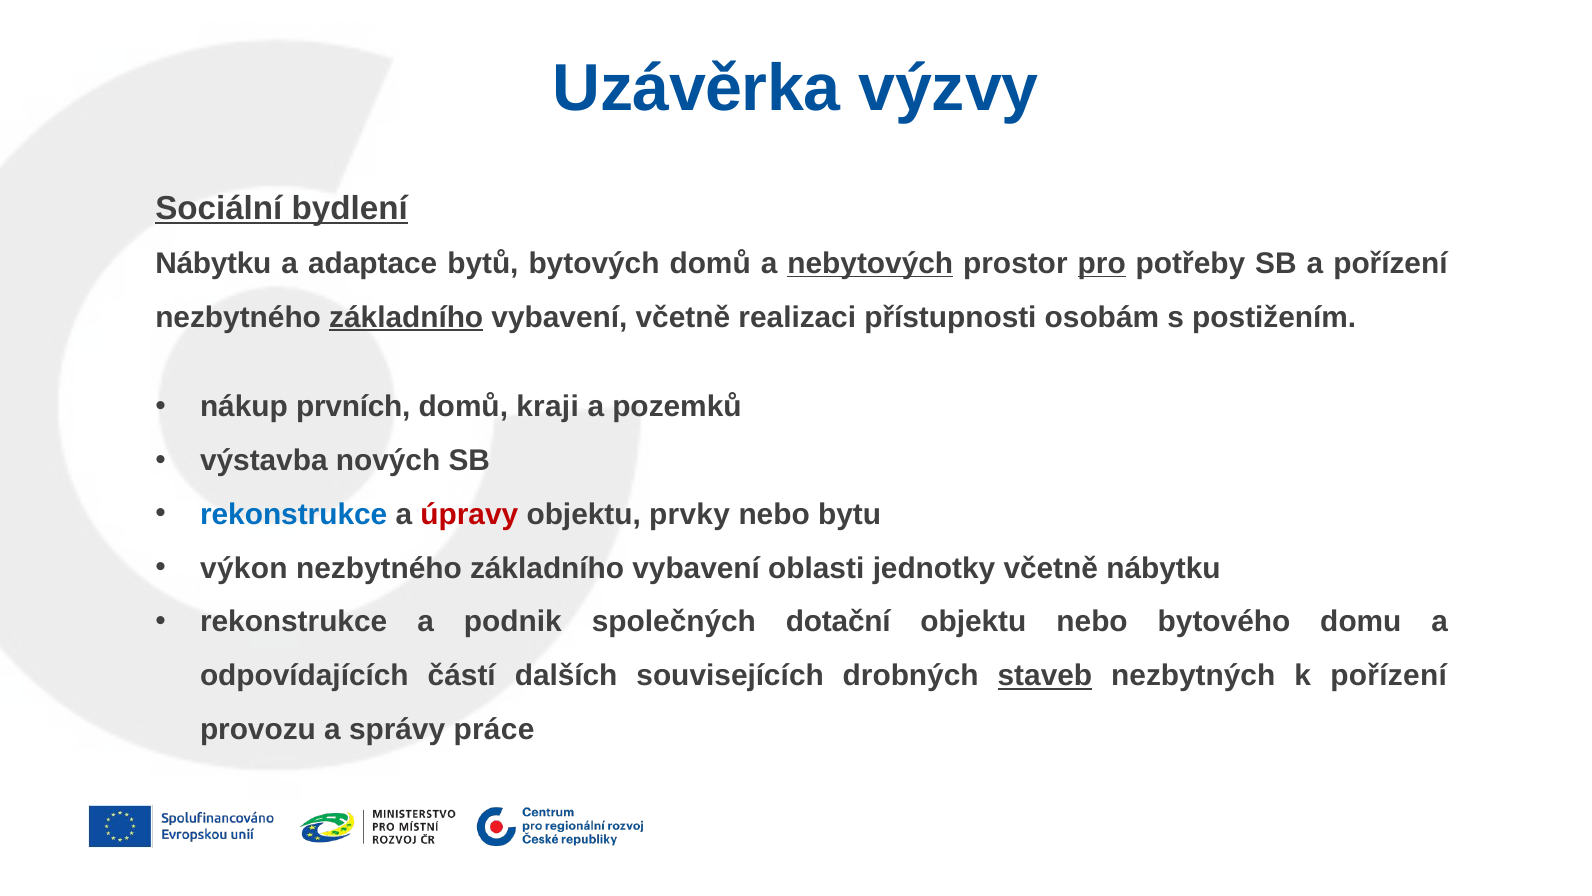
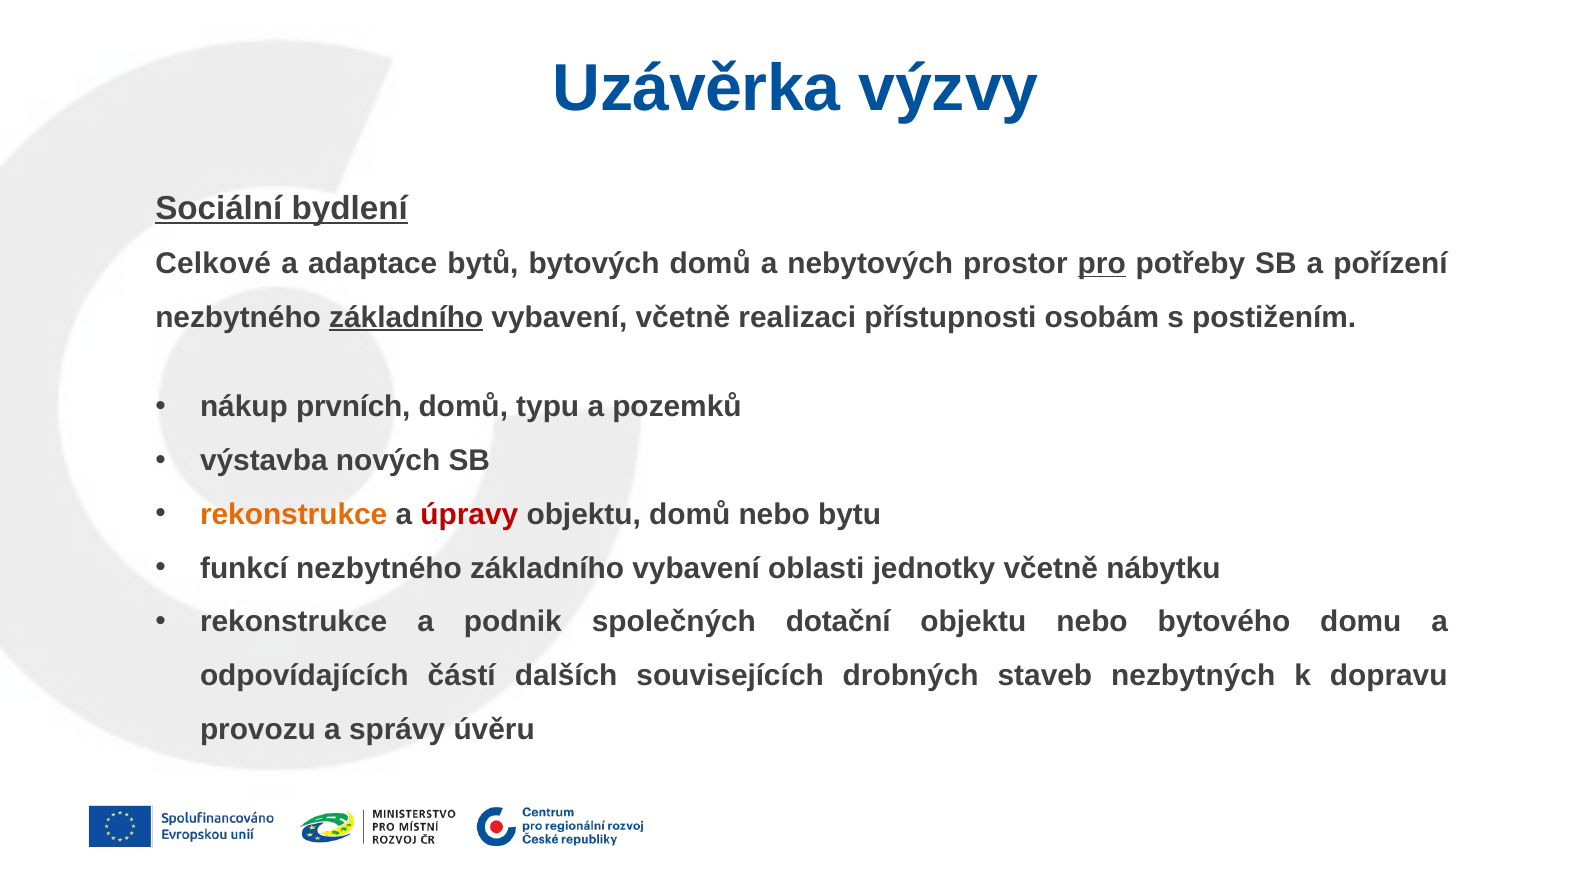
Nábytku at (213, 263): Nábytku -> Celkové
nebytových underline: present -> none
kraji: kraji -> typu
rekonstrukce at (294, 514) colour: blue -> orange
objektu prvky: prvky -> domů
výkon: výkon -> funkcí
staveb underline: present -> none
k pořízení: pořízení -> dopravu
práce: práce -> úvěru
